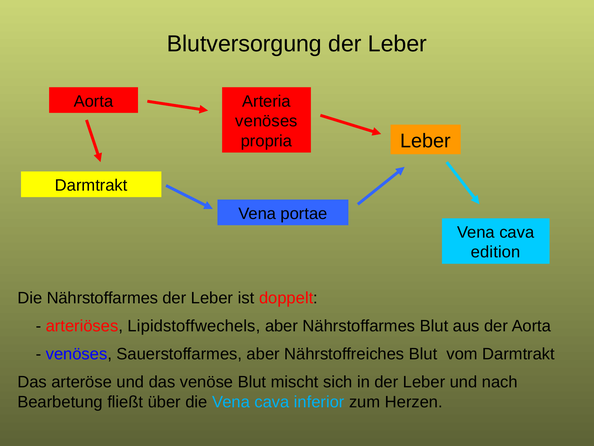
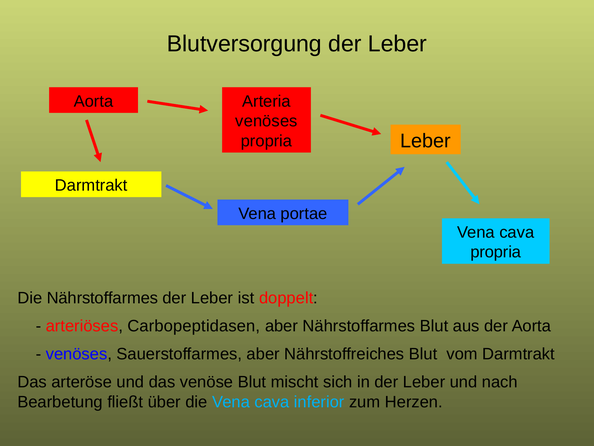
edition at (496, 252): edition -> propria
Lipidstoffwechels: Lipidstoffwechels -> Carbopeptidasen
